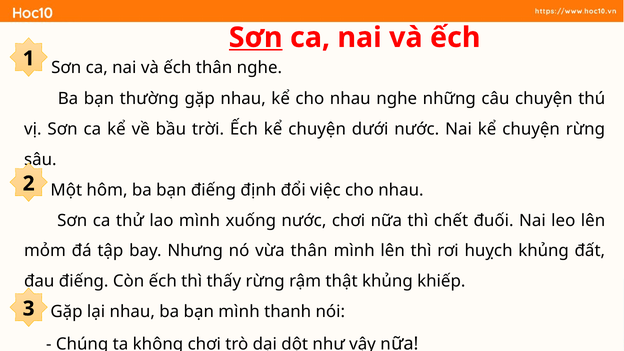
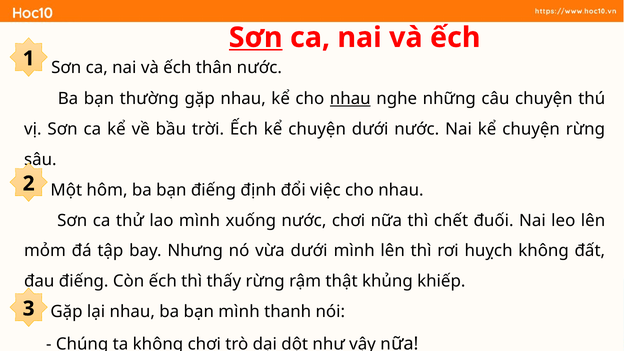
thân nghe: nghe -> nước
nhau at (350, 99) underline: none -> present
vừa thân: thân -> dưới
huỵch khủng: khủng -> không
